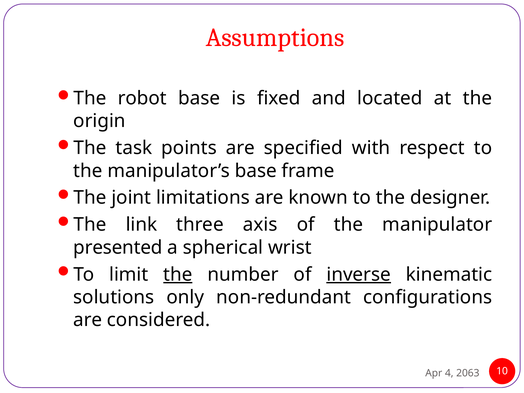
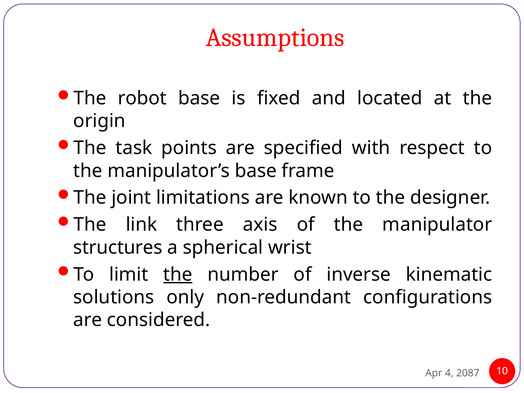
presented: presented -> structures
inverse underline: present -> none
2063: 2063 -> 2087
